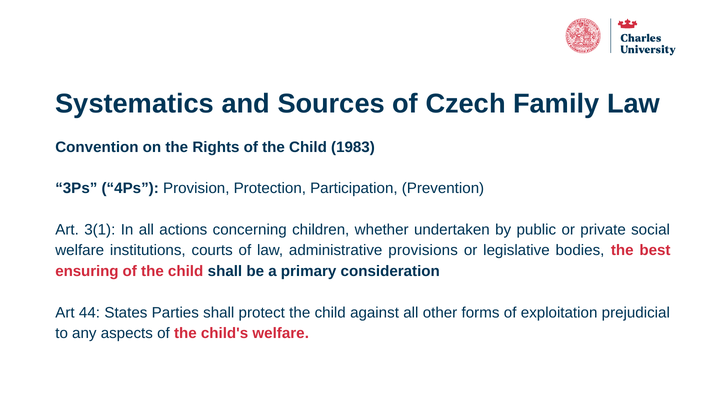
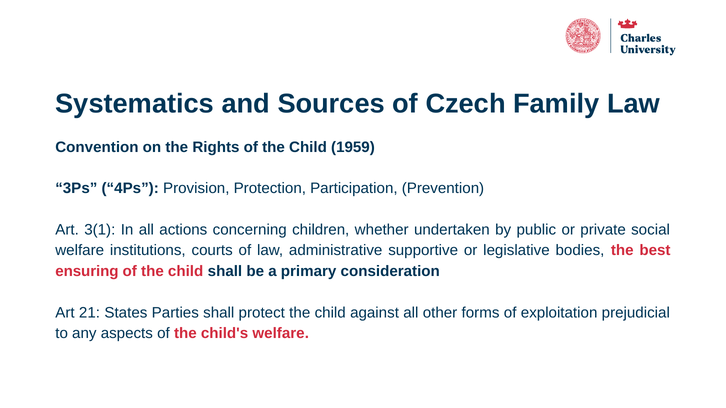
1983: 1983 -> 1959
provisions: provisions -> supportive
44: 44 -> 21
